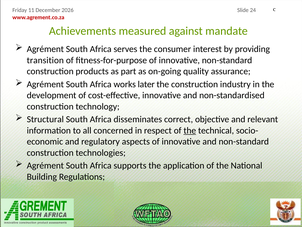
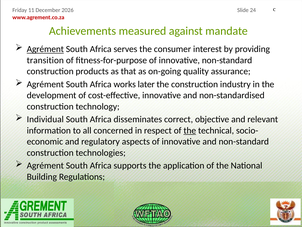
Agrément at (45, 49) underline: none -> present
part: part -> that
Structural: Structural -> Individual
